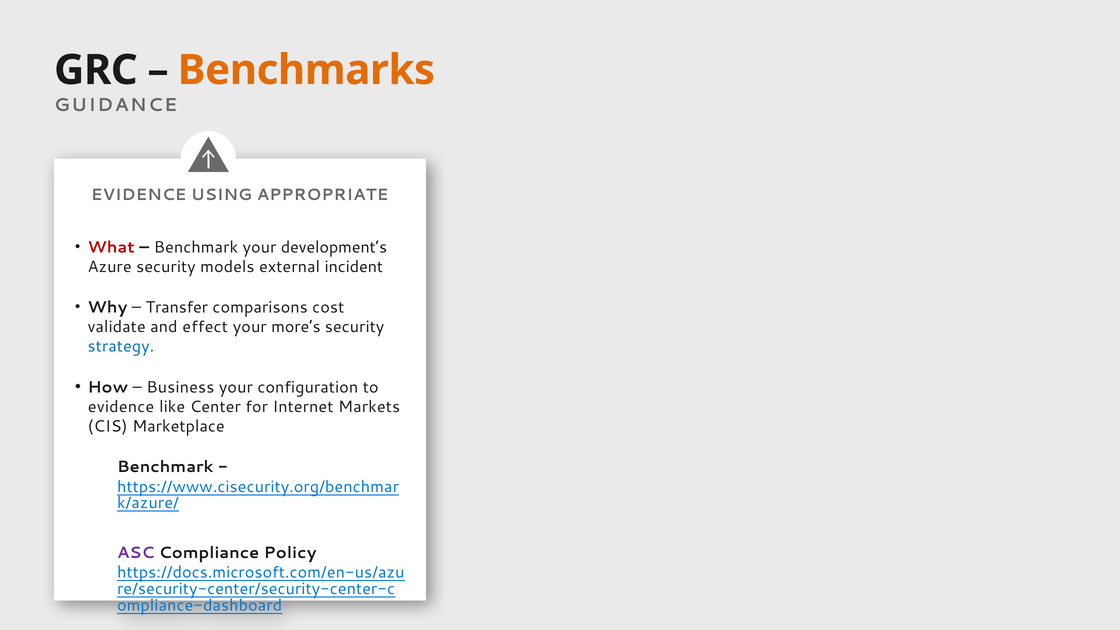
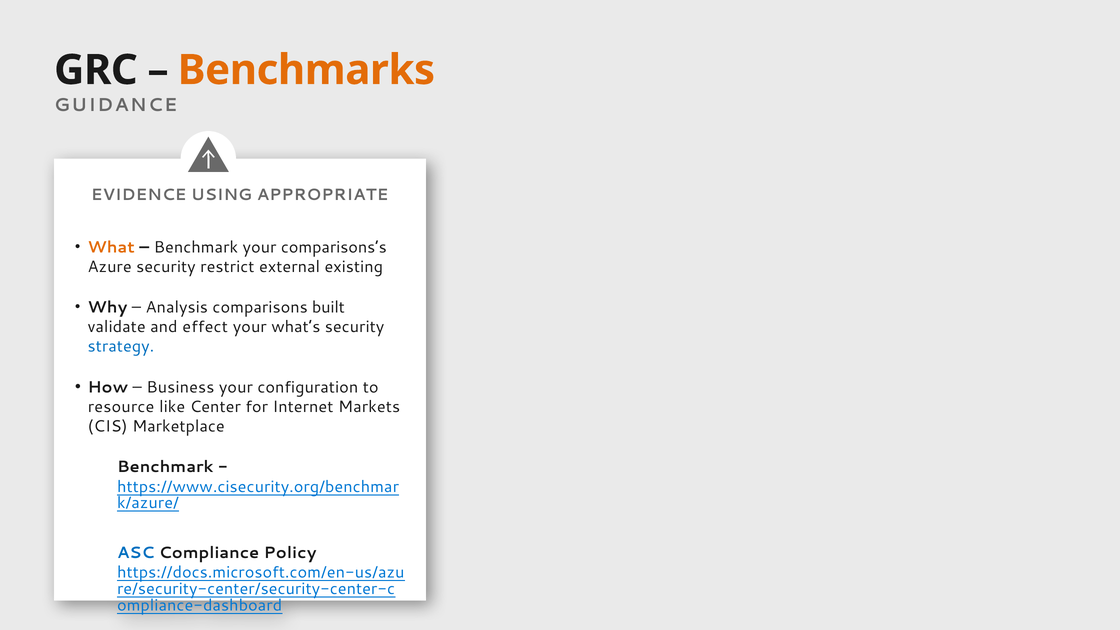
What colour: red -> orange
development’s: development’s -> comparisons’s
models: models -> restrict
incident: incident -> existing
Transfer: Transfer -> Analysis
cost: cost -> built
more’s: more’s -> what’s
evidence at (121, 407): evidence -> resource
ASC colour: purple -> blue
